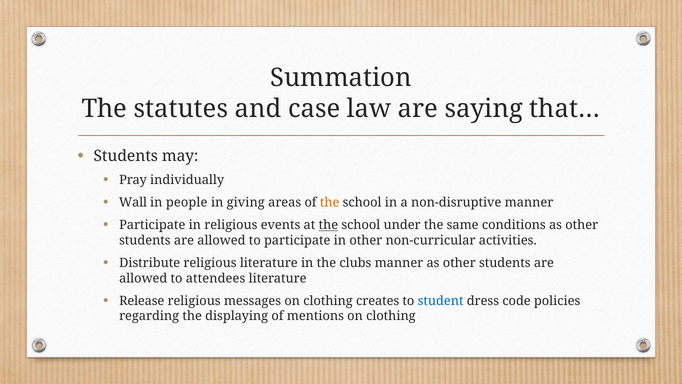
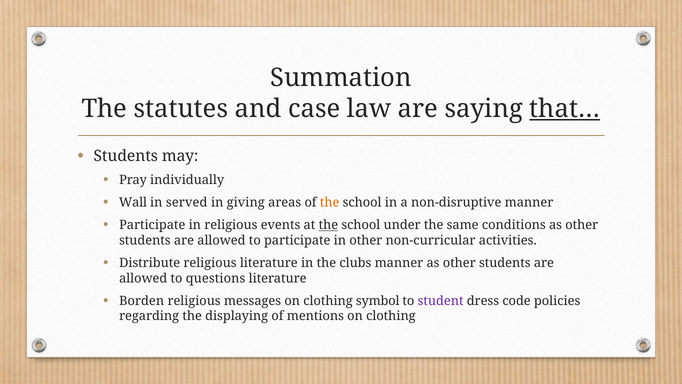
that… underline: none -> present
people: people -> served
attendees: attendees -> questions
Release: Release -> Borden
creates: creates -> symbol
student colour: blue -> purple
